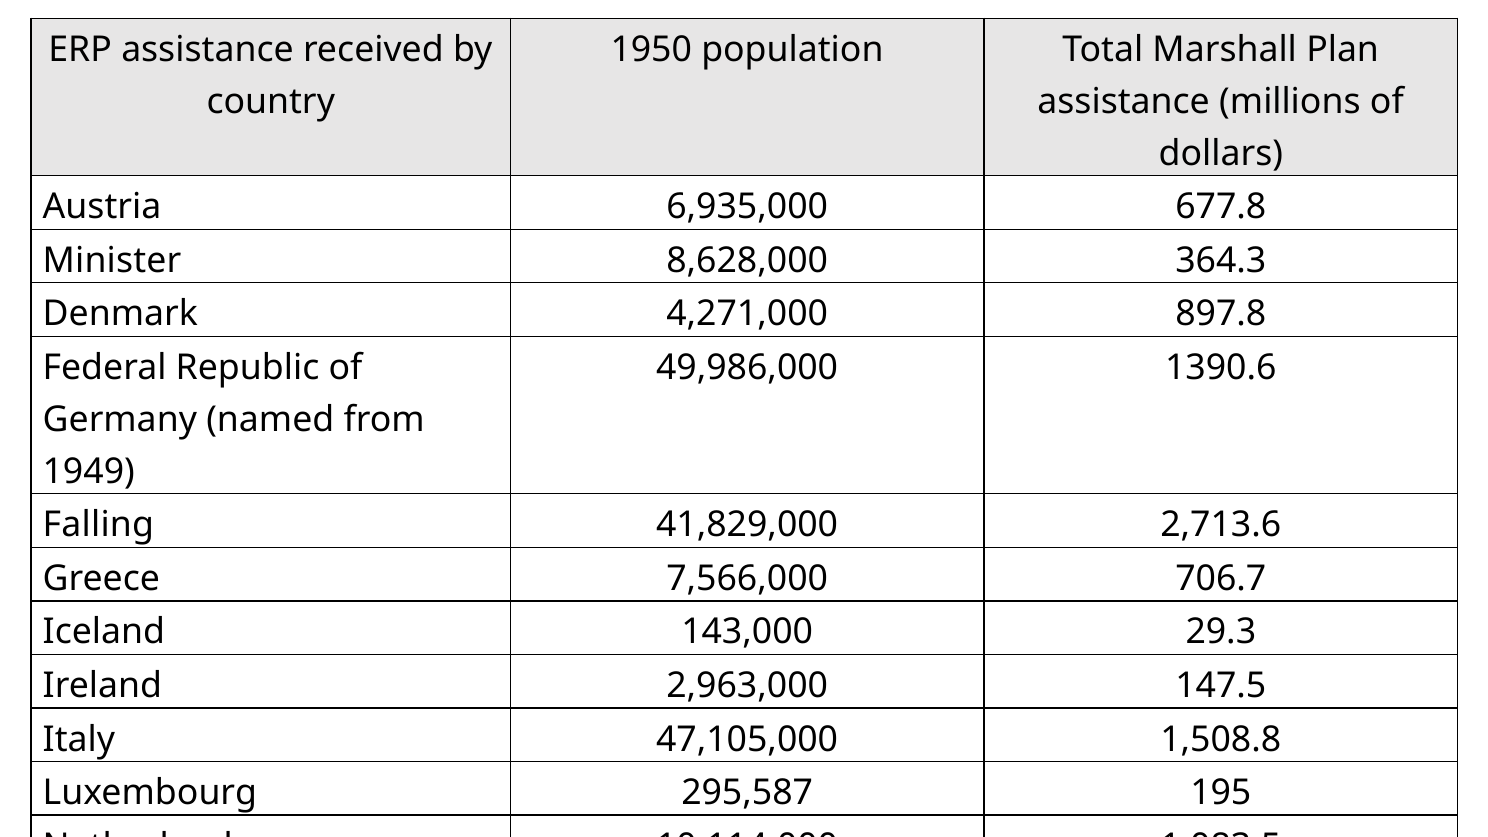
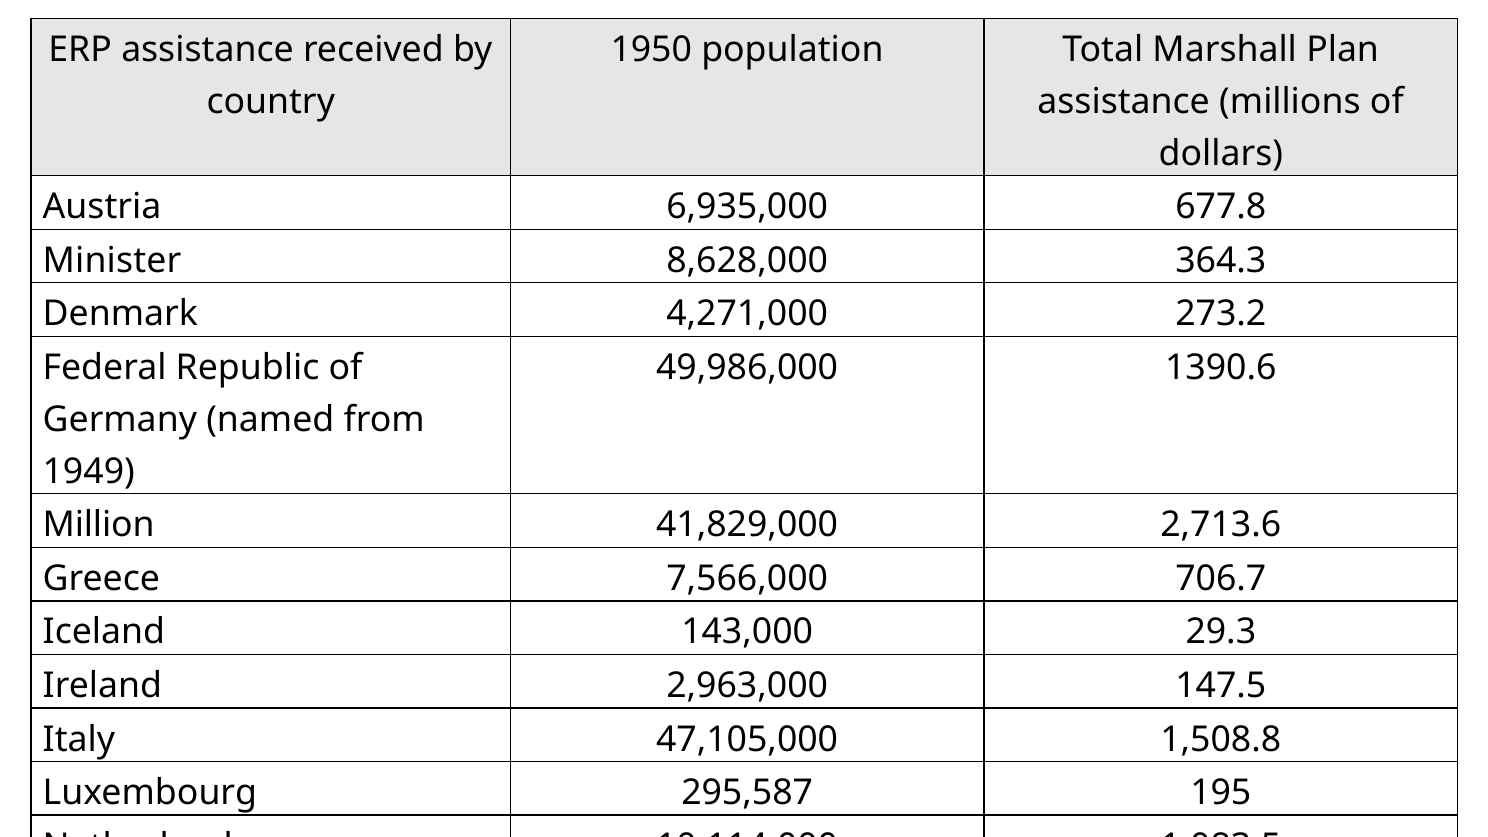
897.8: 897.8 -> 273.2
Falling: Falling -> Million
